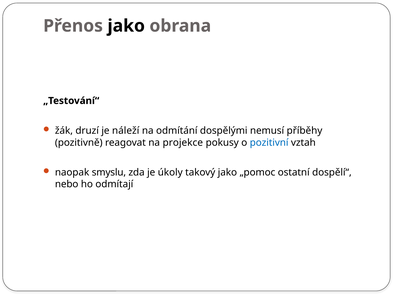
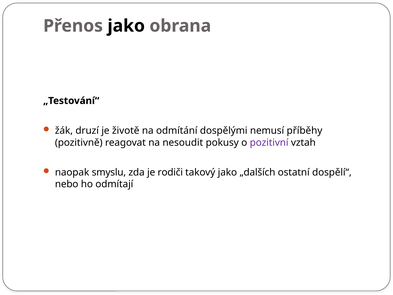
náleží: náleží -> životě
projekce: projekce -> nesoudit
pozitivní colour: blue -> purple
úkoly: úkoly -> rodiči
„pomoc: „pomoc -> „dalších
